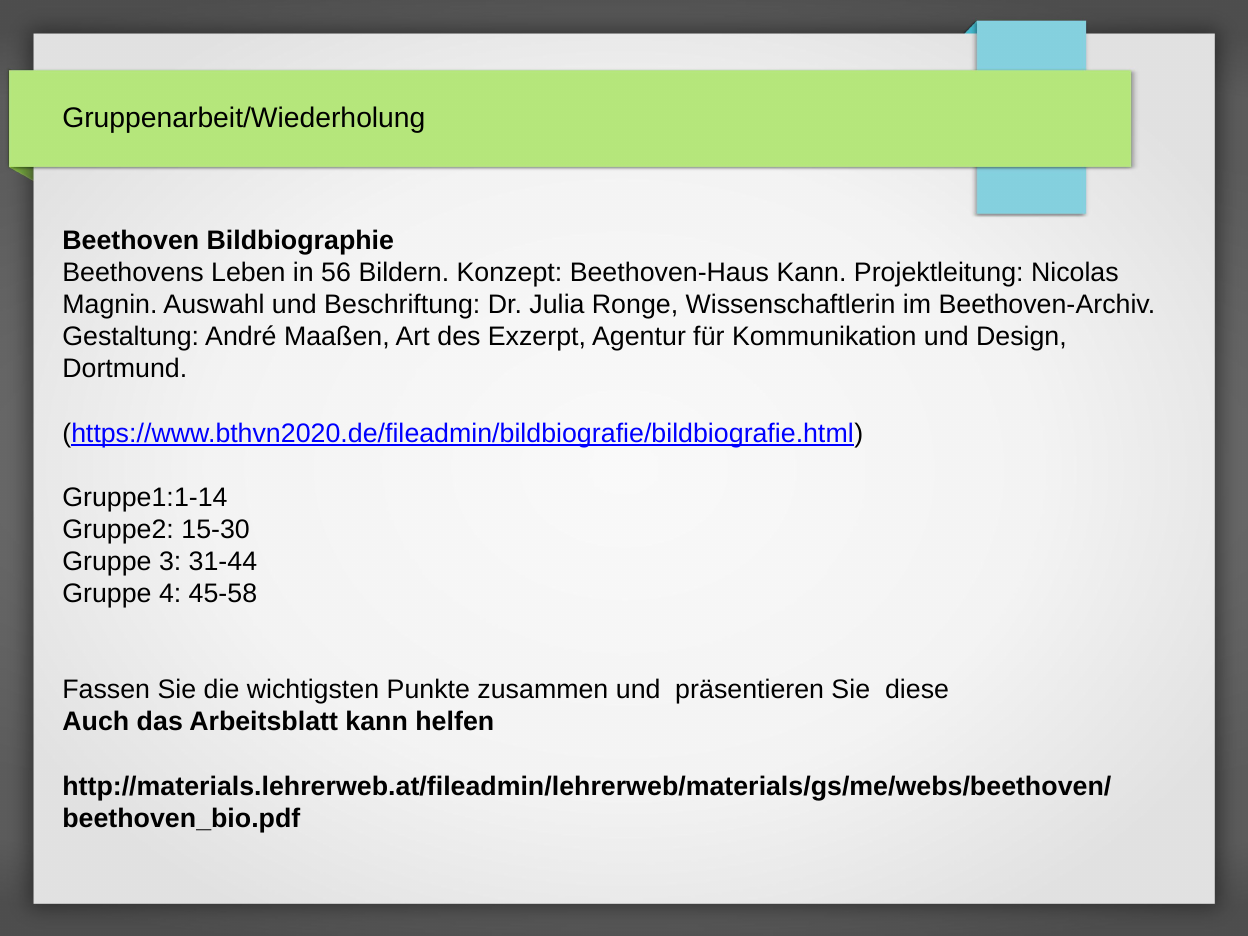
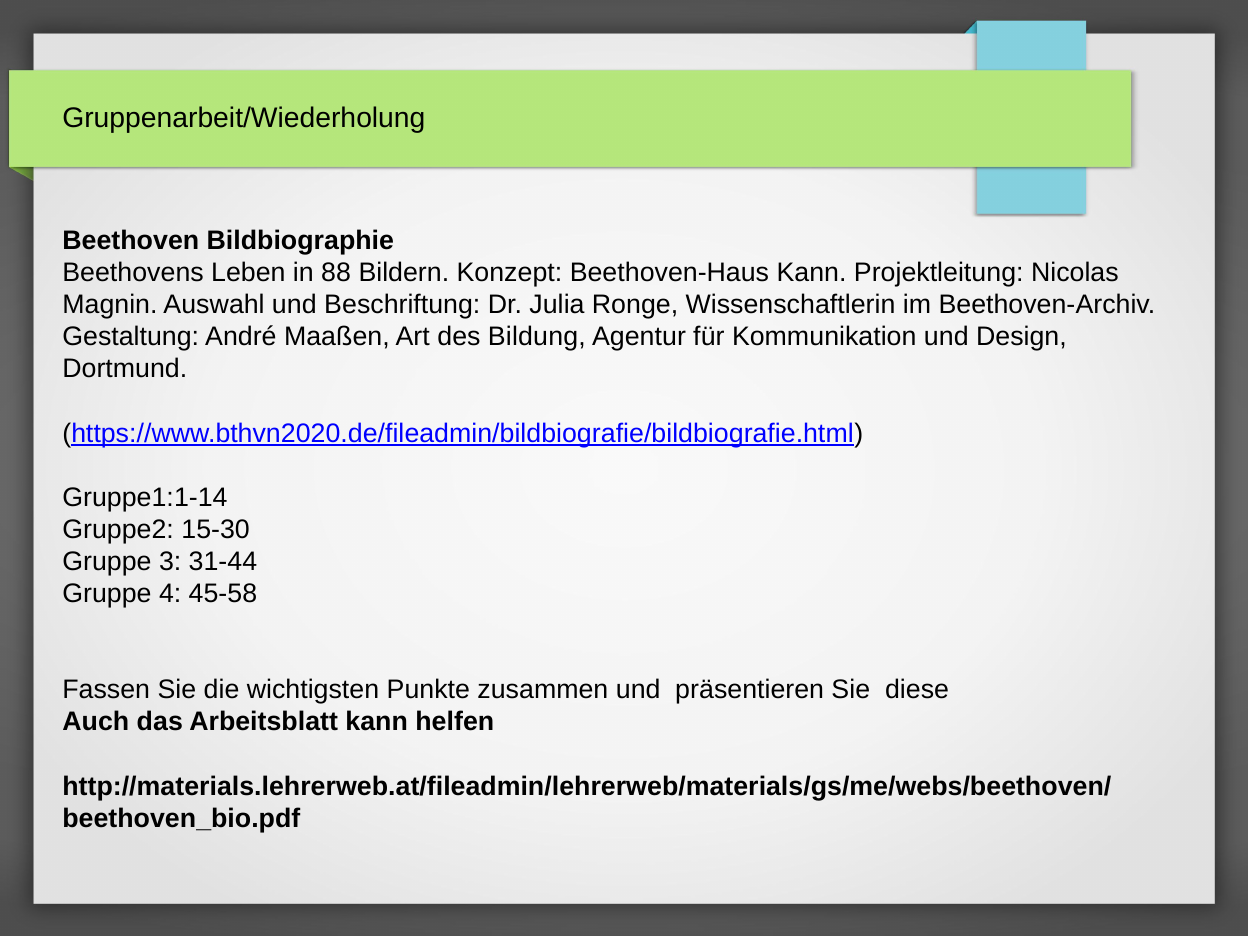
56: 56 -> 88
Exzerpt: Exzerpt -> Bildung
